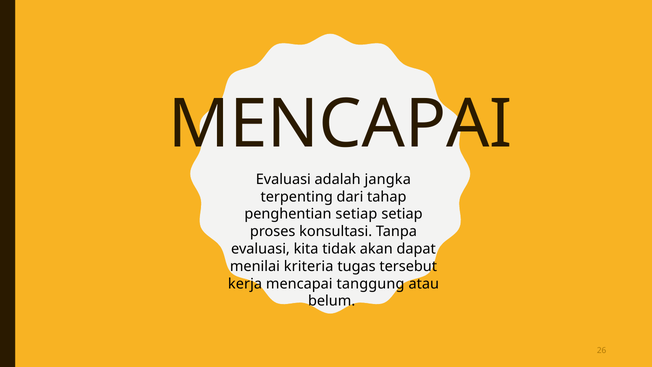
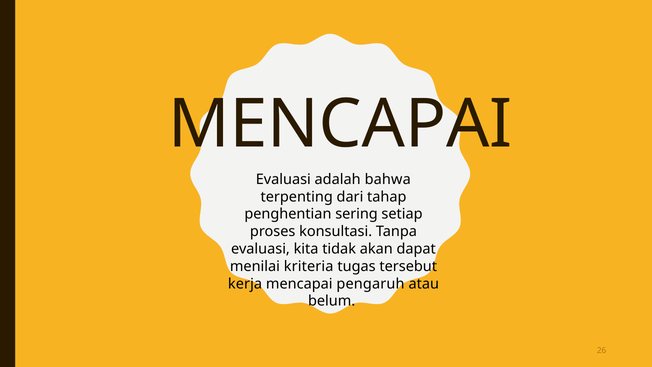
jangka: jangka -> bahwa
penghentian setiap: setiap -> sering
tanggung: tanggung -> pengaruh
